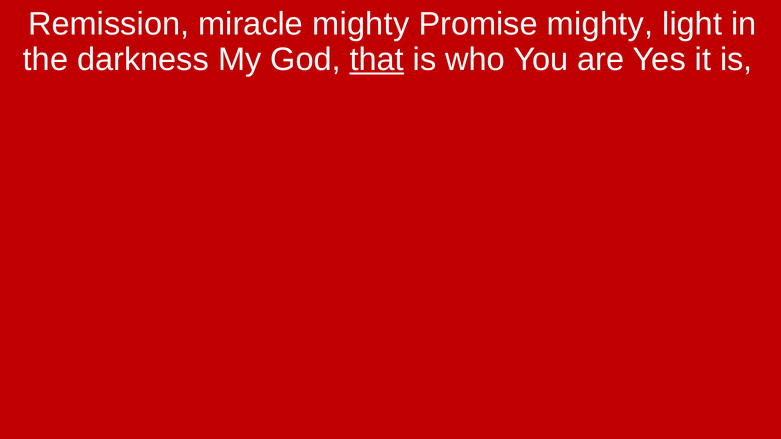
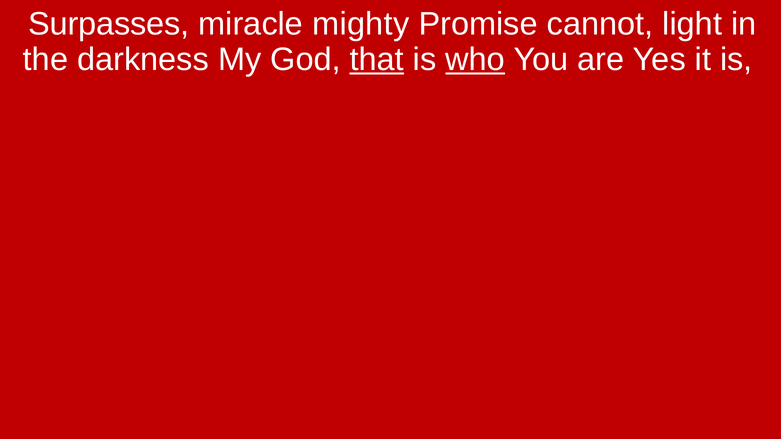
Remission: Remission -> Surpasses
Promise mighty: mighty -> cannot
who underline: none -> present
